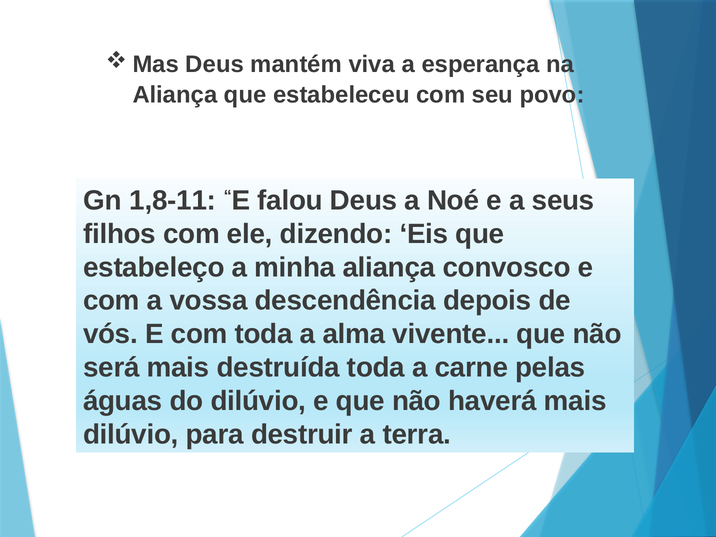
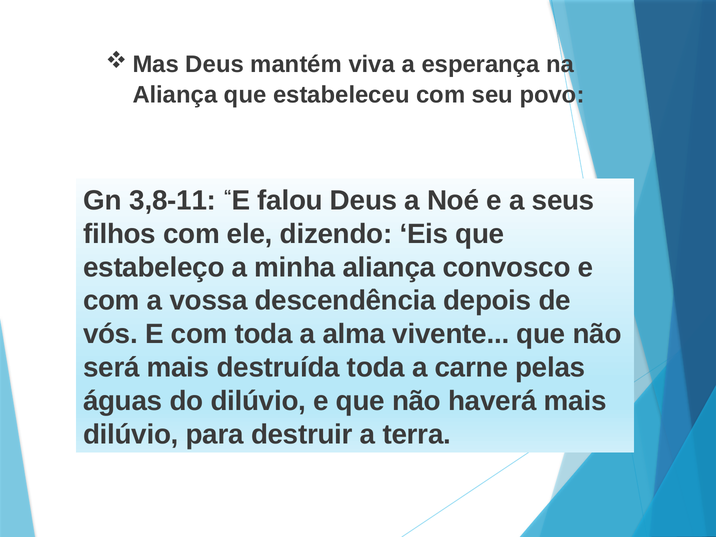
1,8-11: 1,8-11 -> 3,8-11
